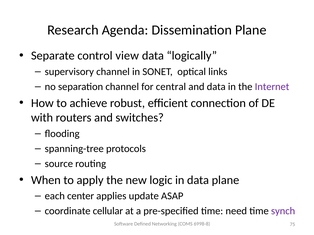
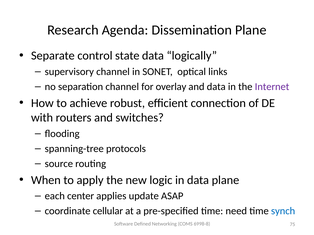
view: view -> state
central: central -> overlay
synch colour: purple -> blue
